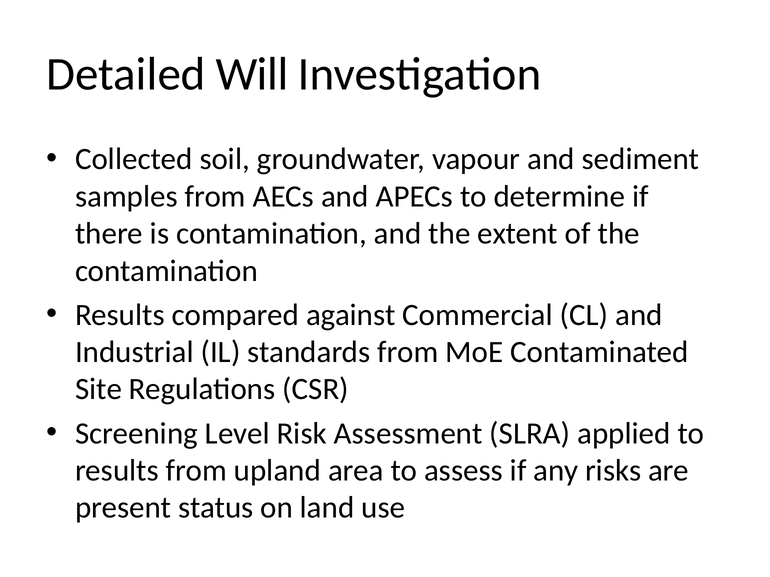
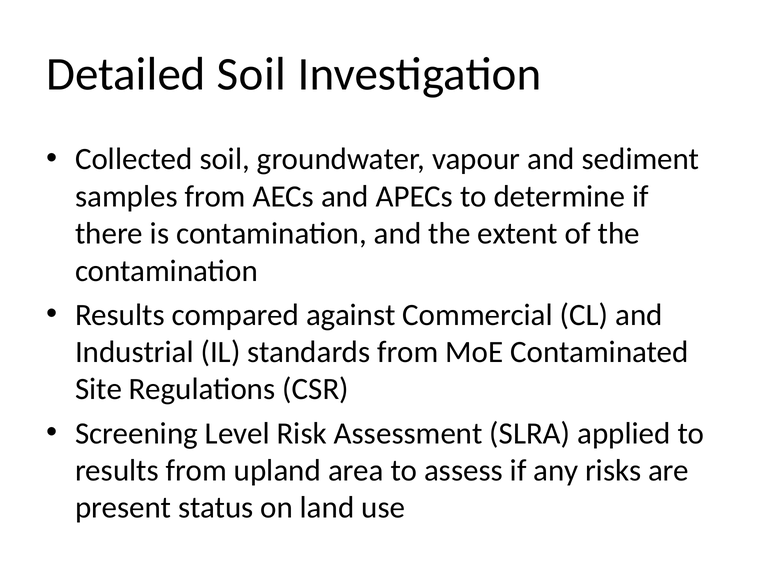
Detailed Will: Will -> Soil
